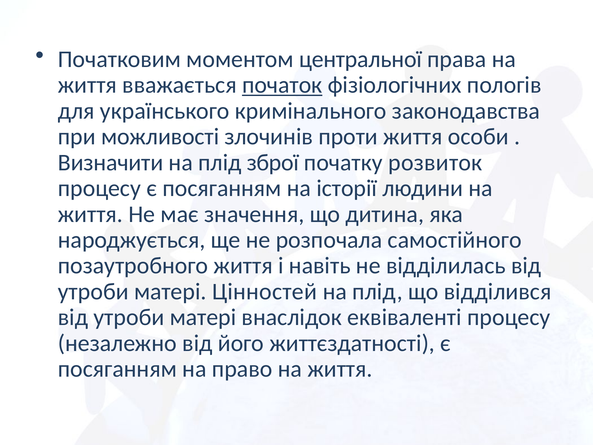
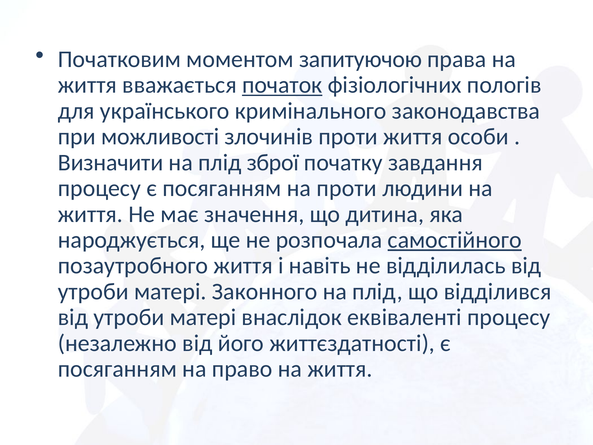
центральної: центральної -> запитуючою
розвиток: розвиток -> завдання
на історії: історії -> проти
самостійного underline: none -> present
Цінностей: Цінностей -> Законного
